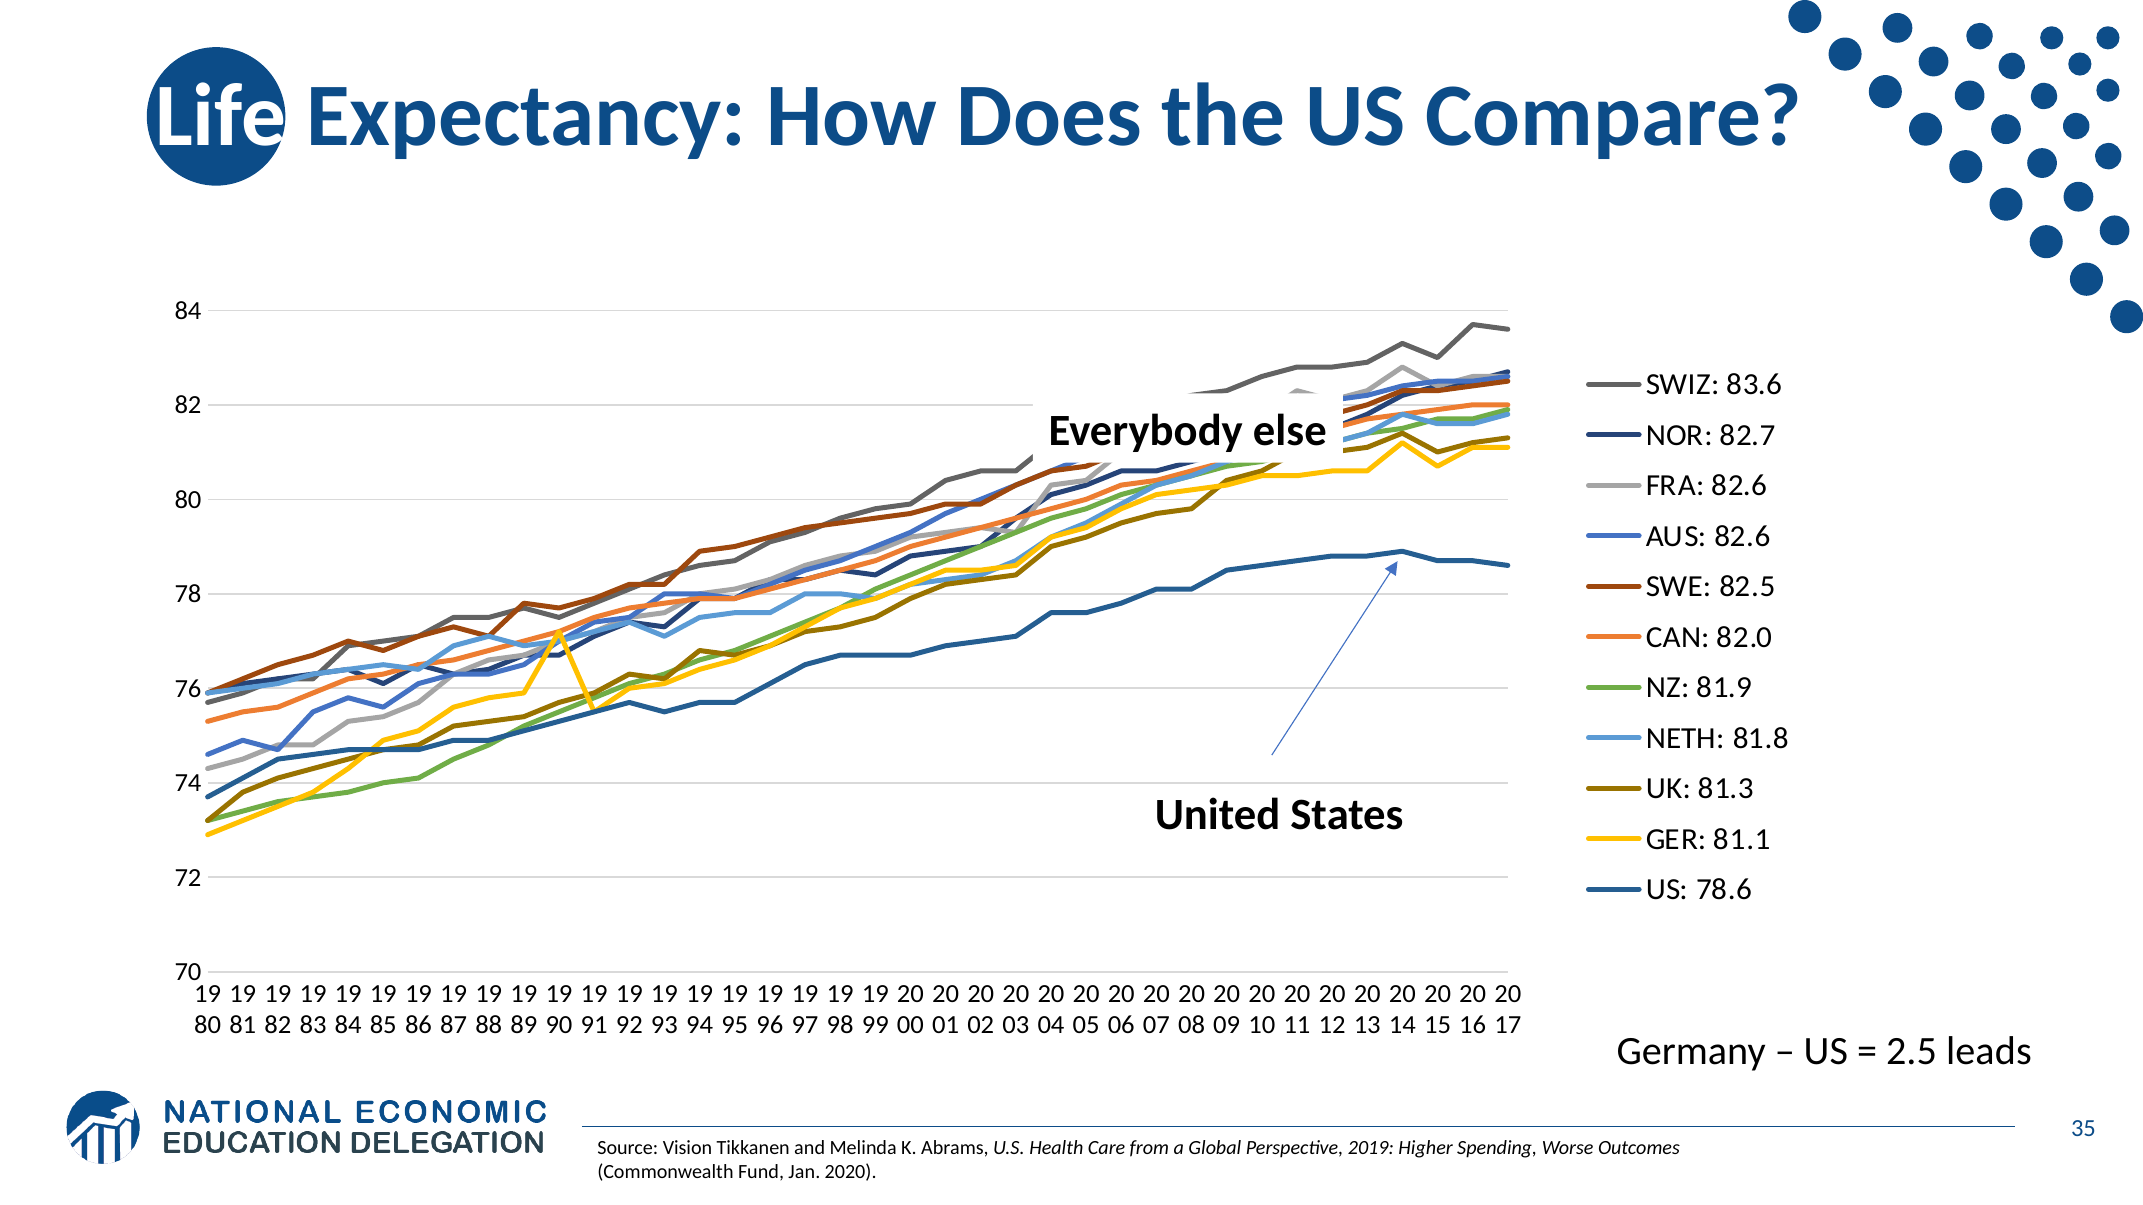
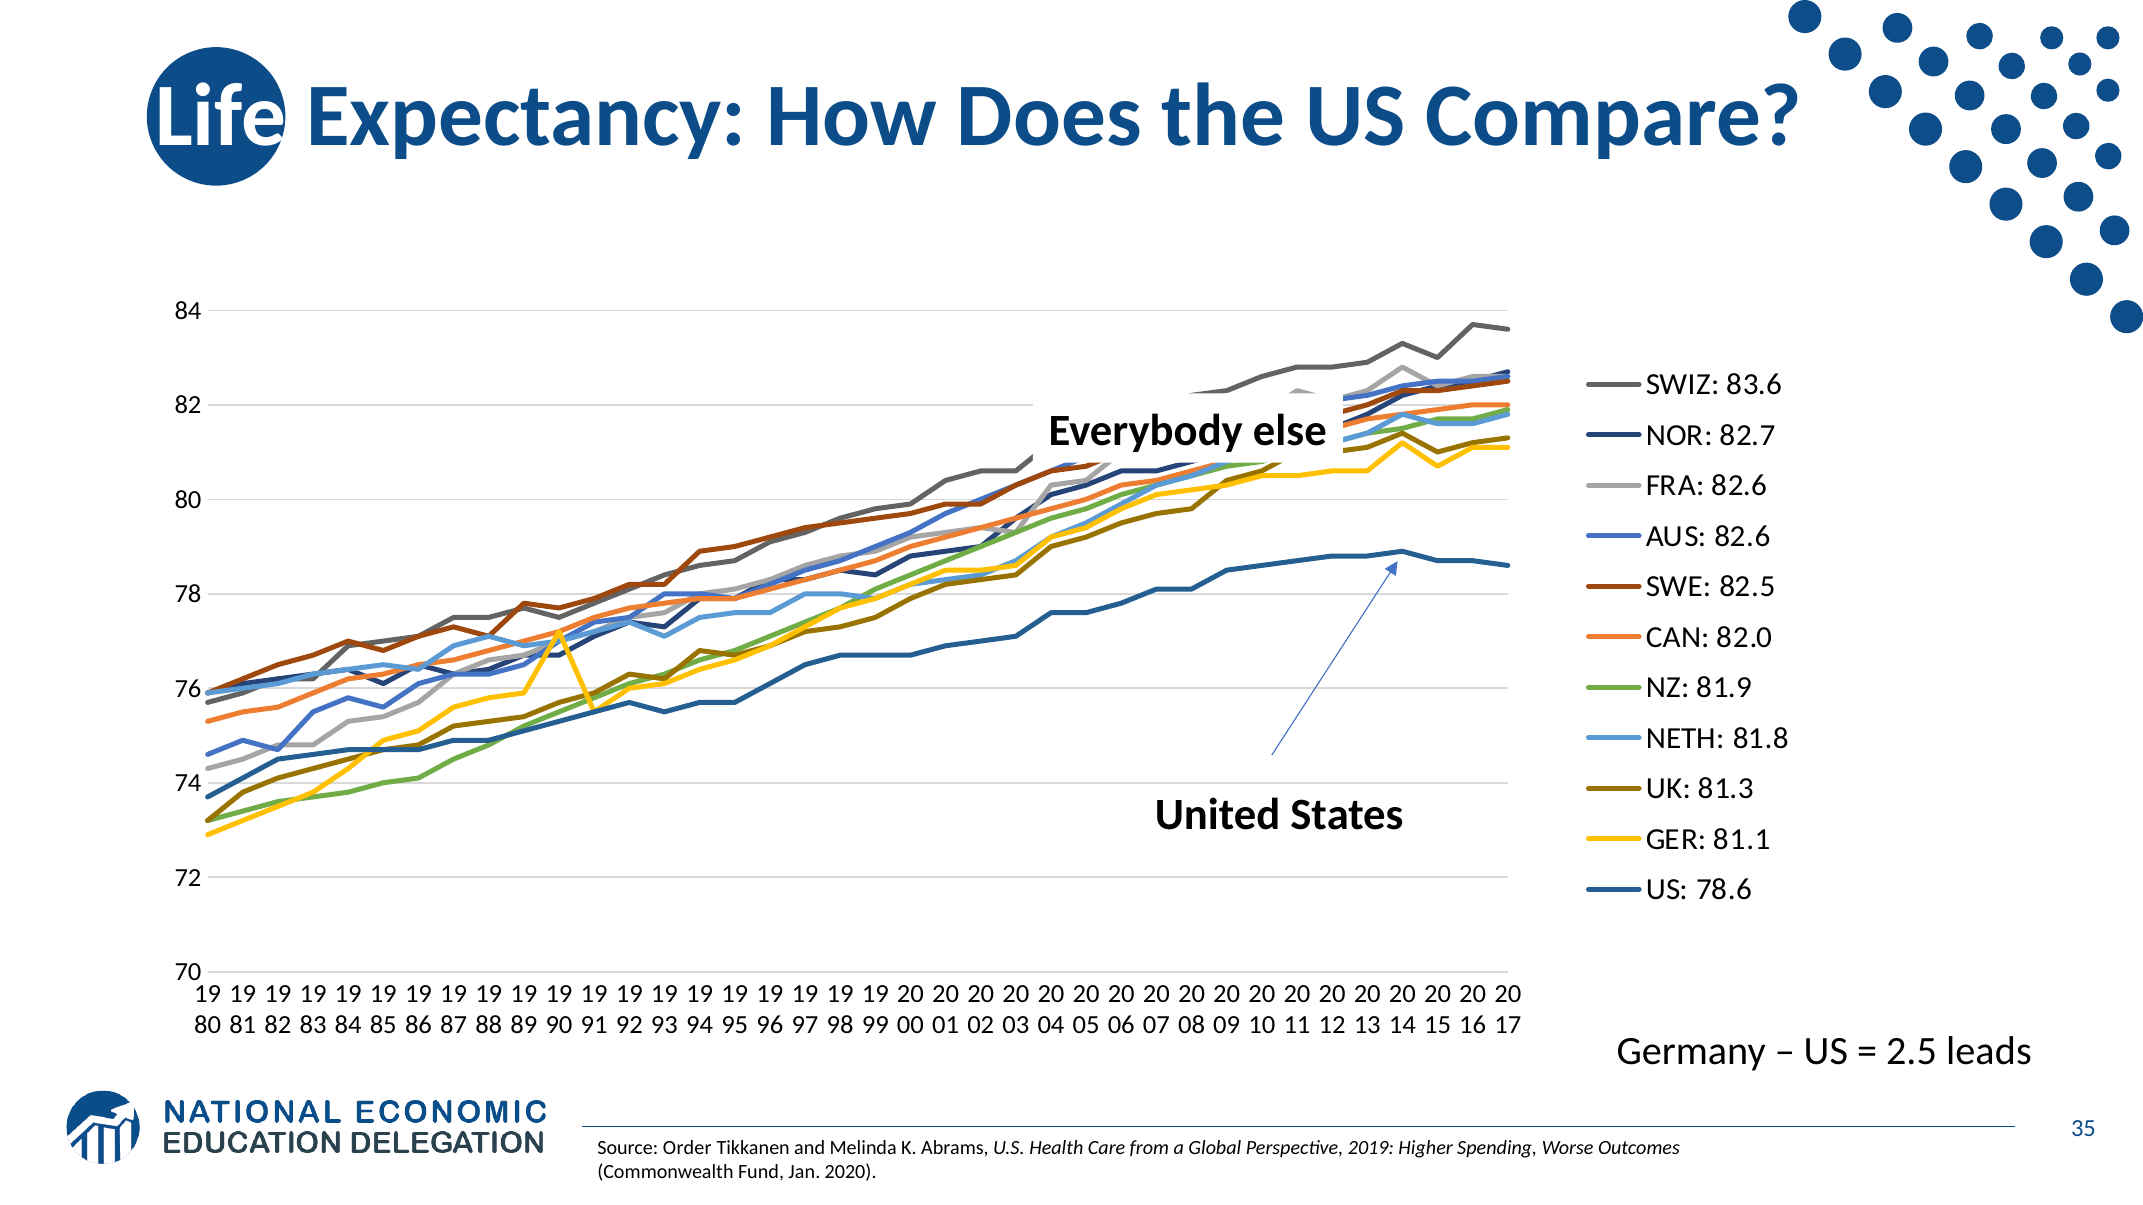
Vision: Vision -> Order
